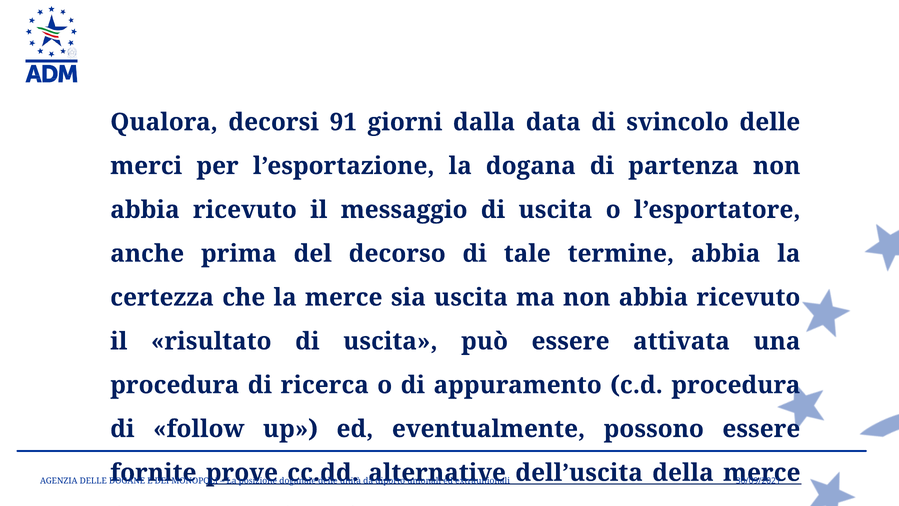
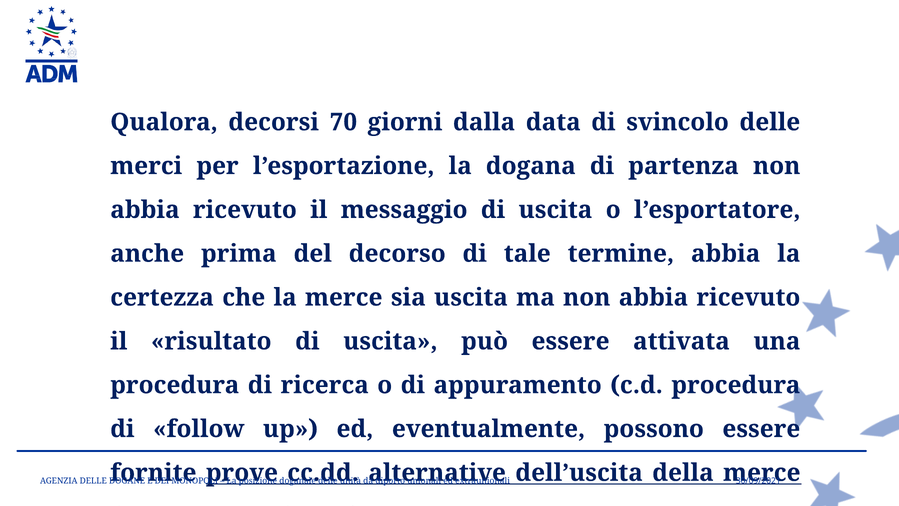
91: 91 -> 70
